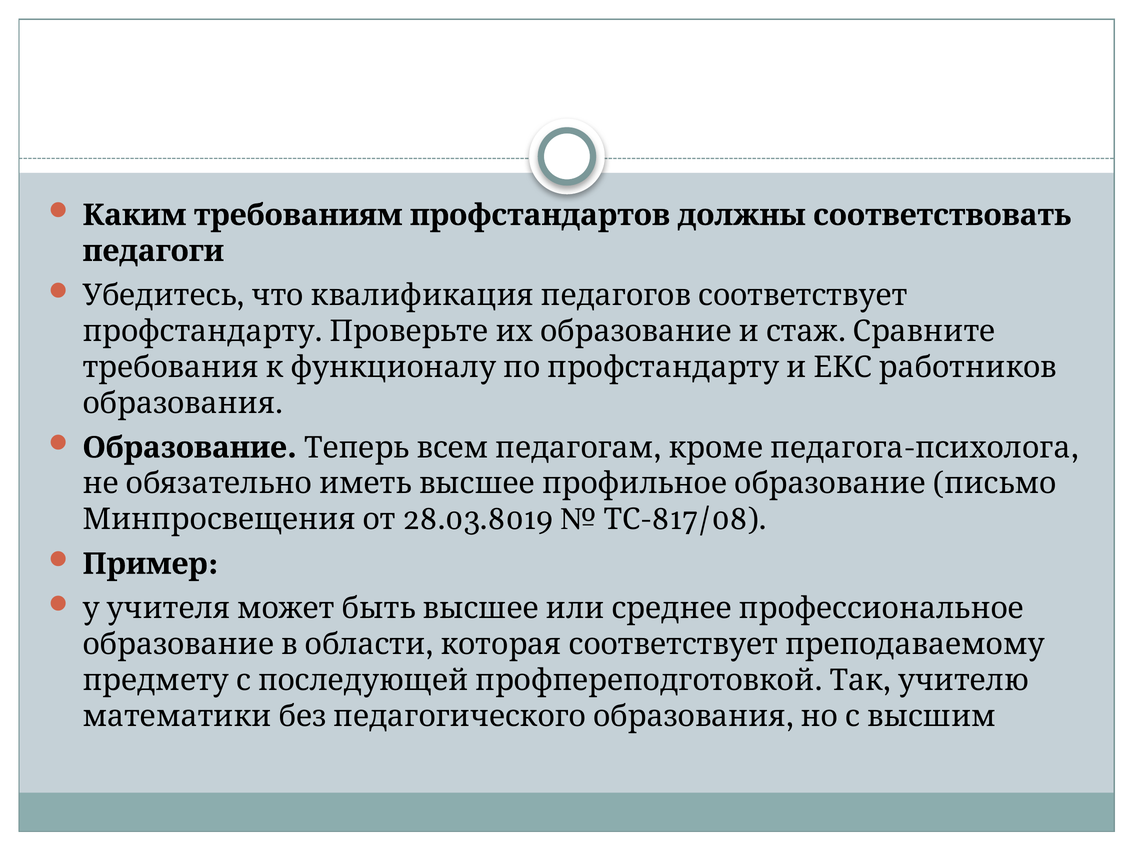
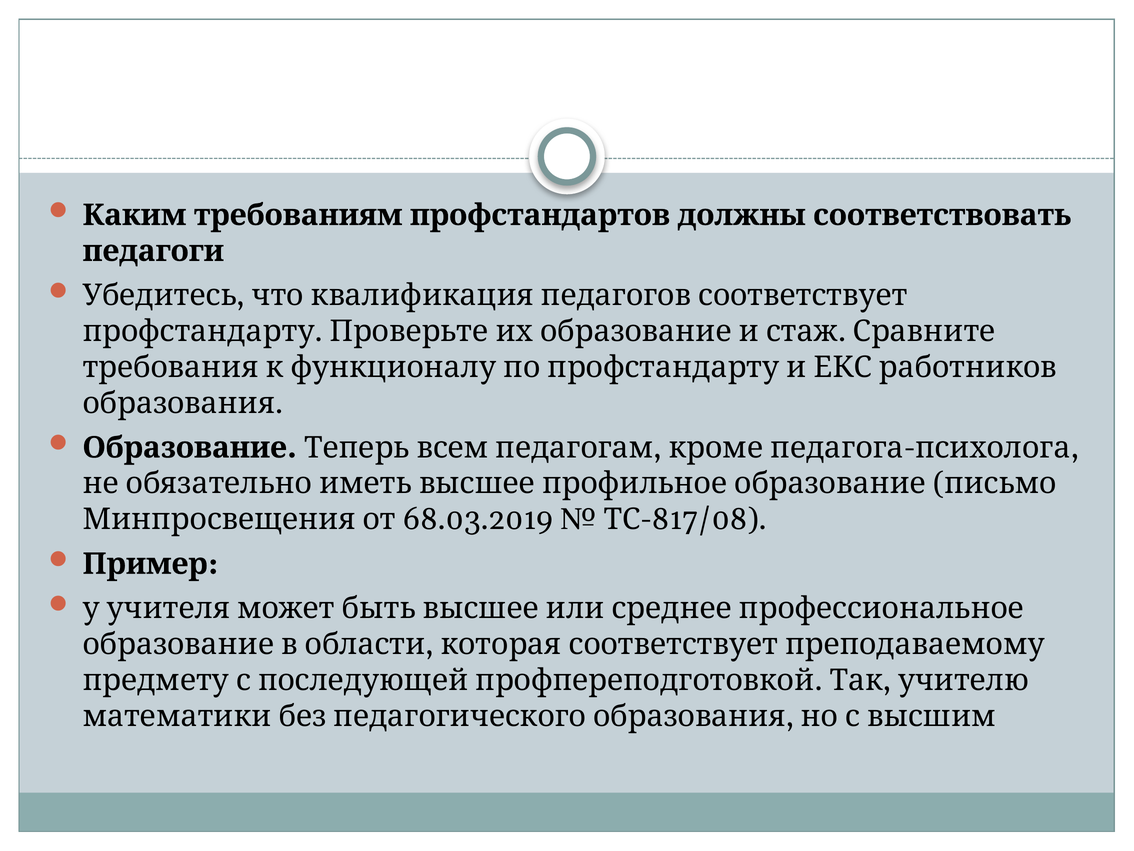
28.03.8019: 28.03.8019 -> 68.03.2019
